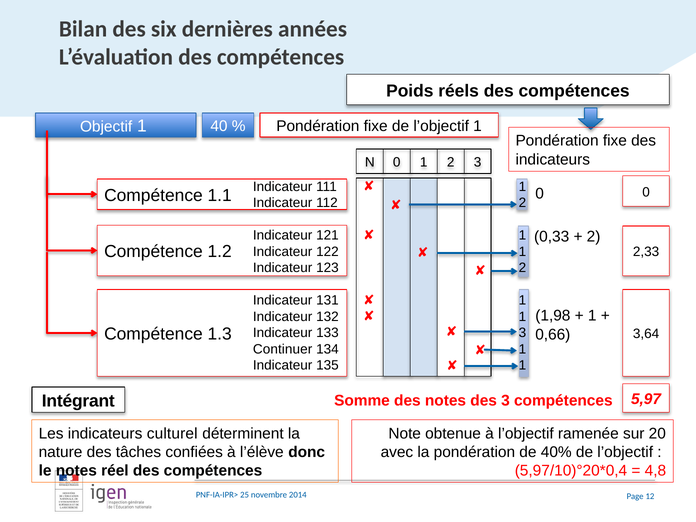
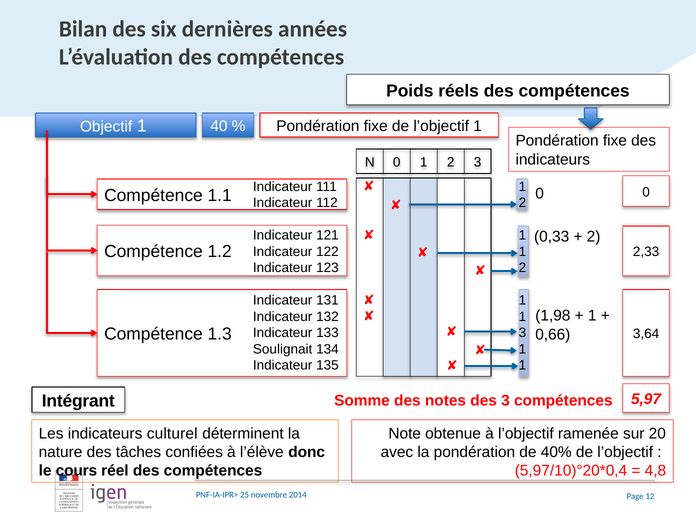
Continuer: Continuer -> Soulignait
le notes: notes -> cours
